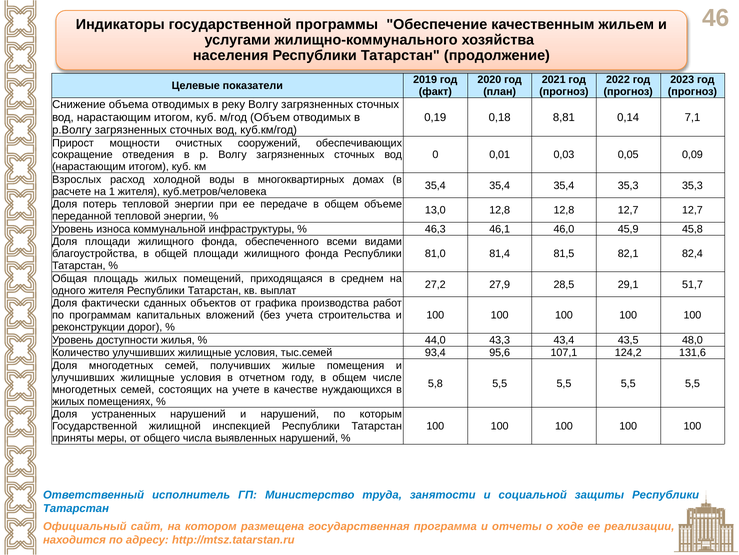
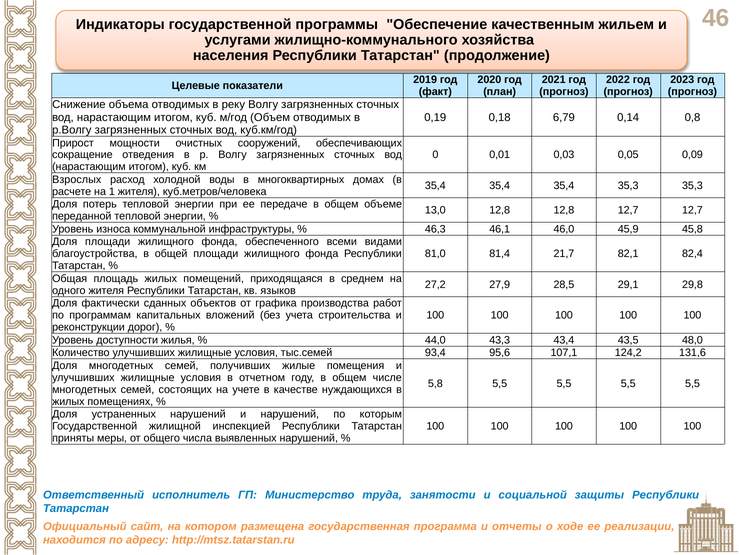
8,81: 8,81 -> 6,79
7,1: 7,1 -> 0,8
81,5: 81,5 -> 21,7
51,7: 51,7 -> 29,8
выплат: выплат -> языков
